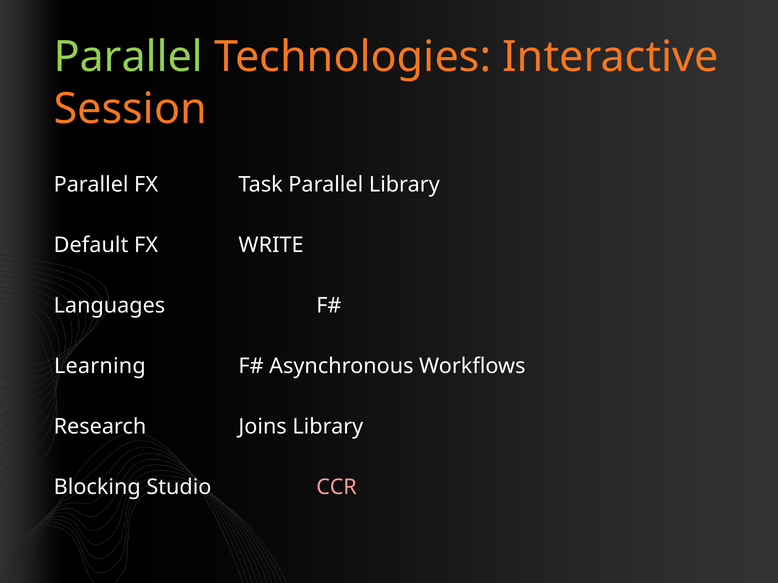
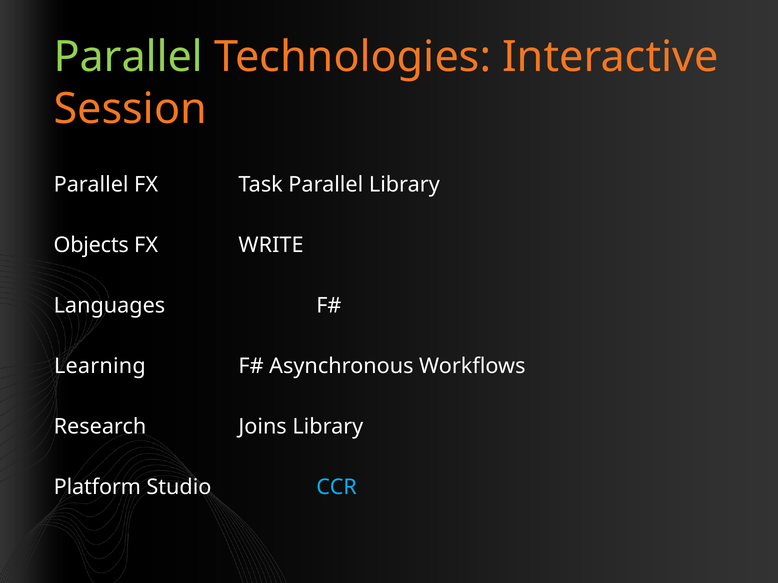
Default: Default -> Objects
Blocking: Blocking -> Platform
CCR colour: pink -> light blue
